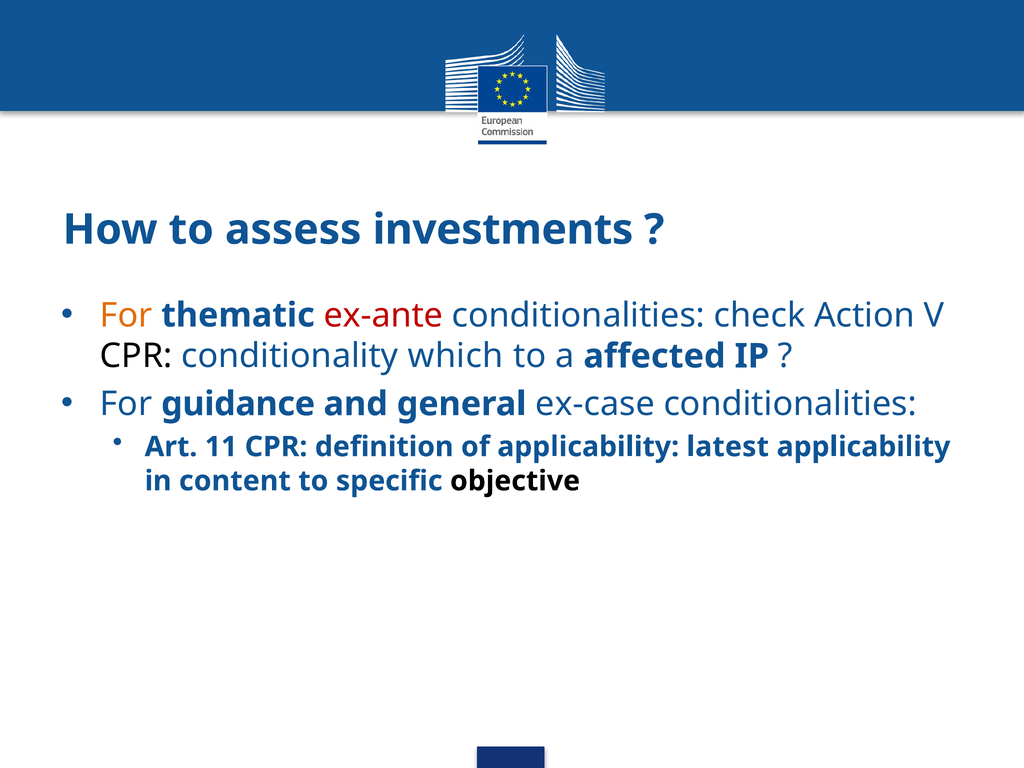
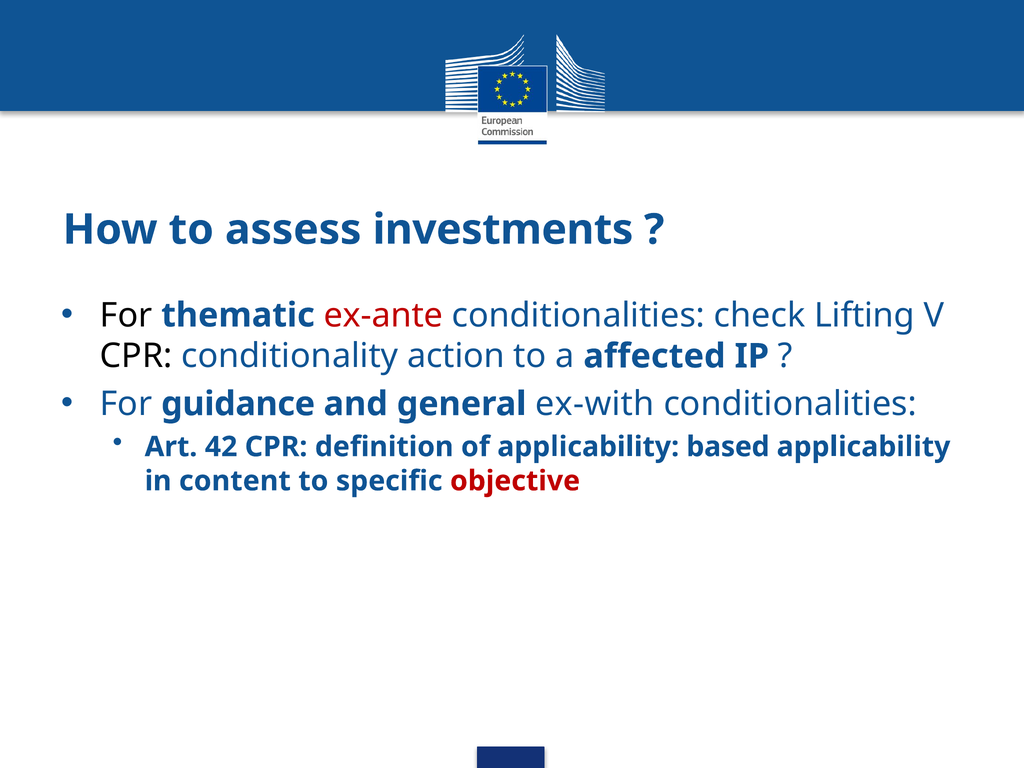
For at (126, 315) colour: orange -> black
Action: Action -> Lifting
which: which -> action
ex-case: ex-case -> ex-with
11: 11 -> 42
latest: latest -> based
objective colour: black -> red
